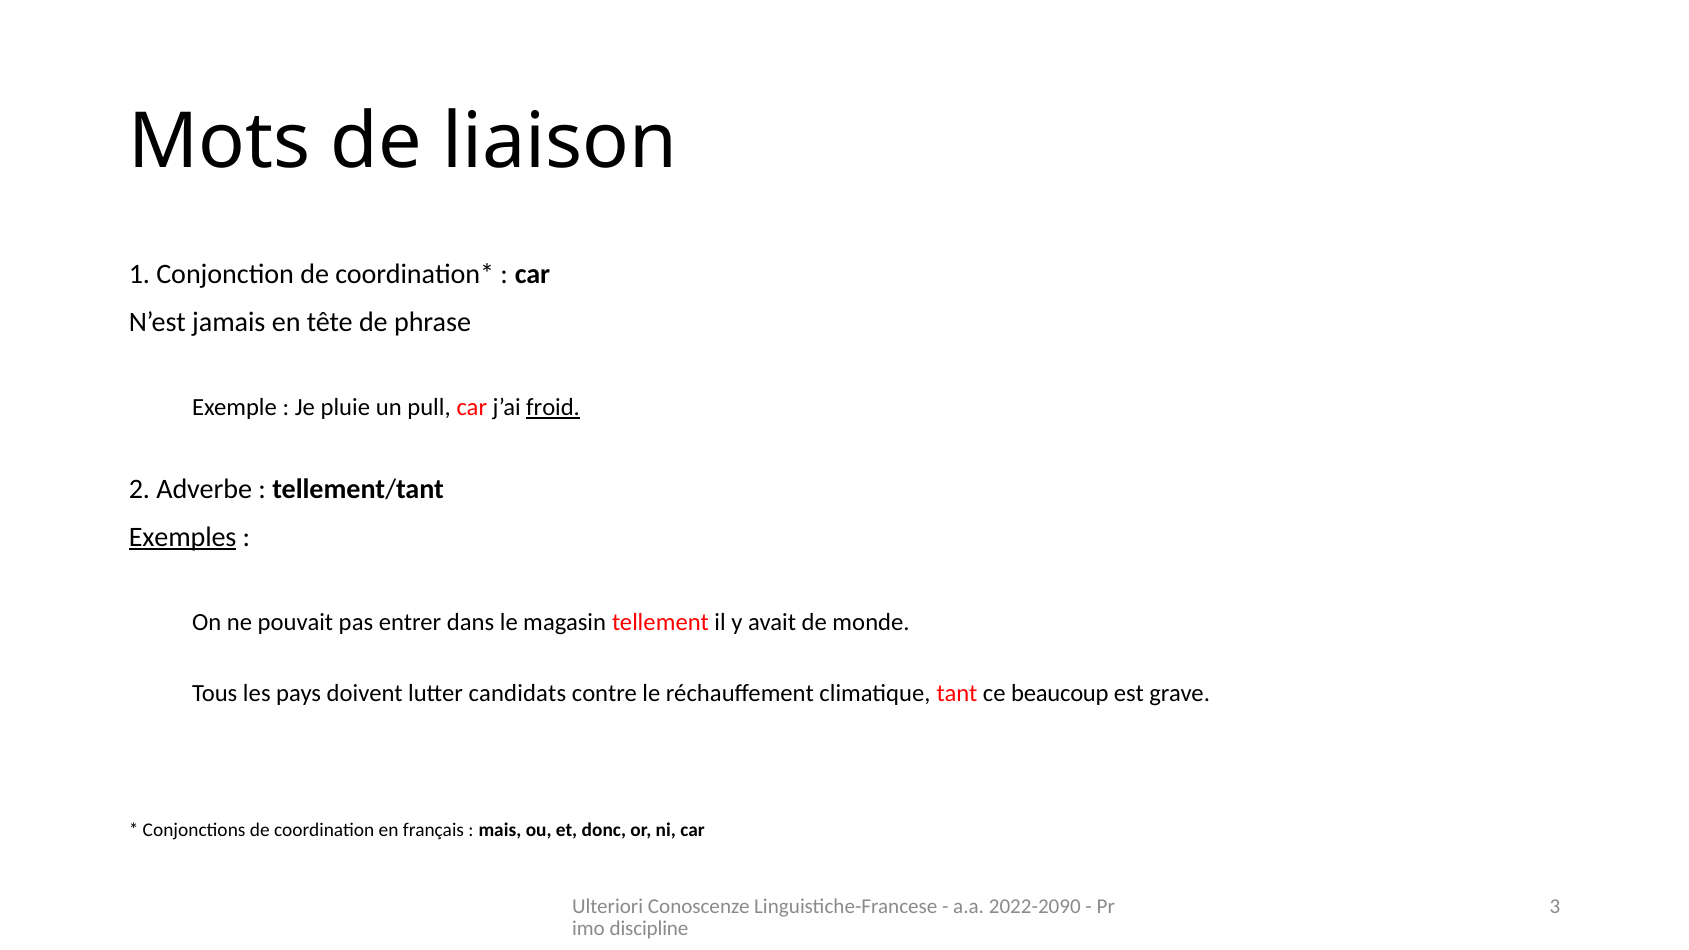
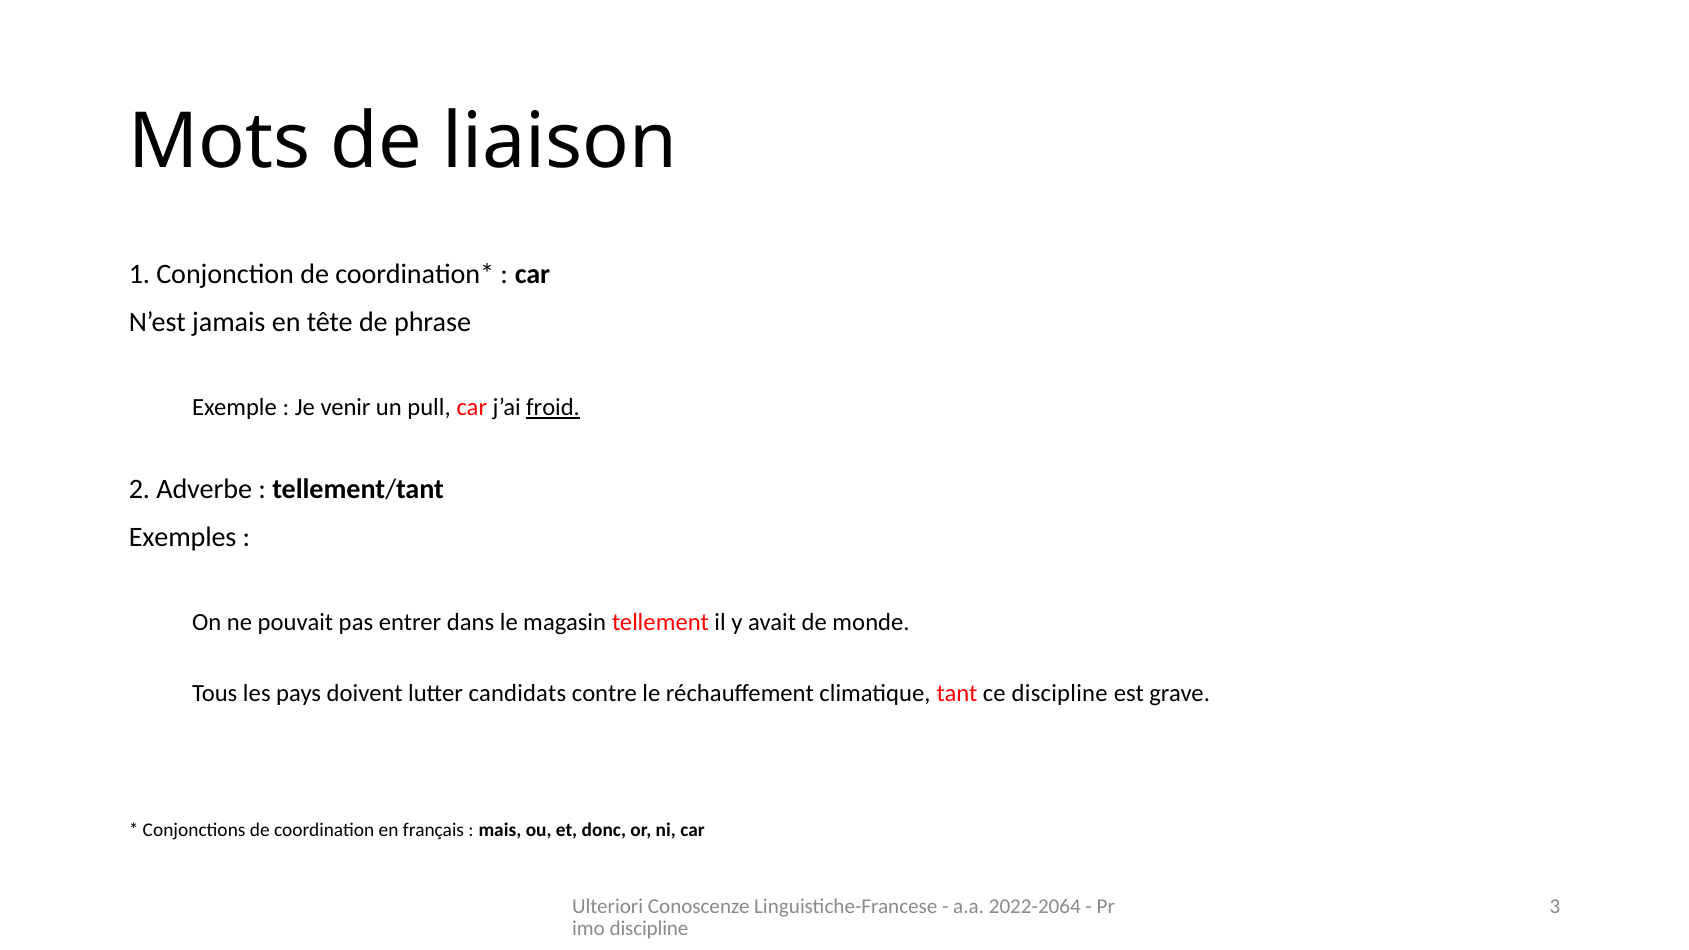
pluie: pluie -> venir
Exemples underline: present -> none
ce beaucoup: beaucoup -> discipline
2022-2090: 2022-2090 -> 2022-2064
